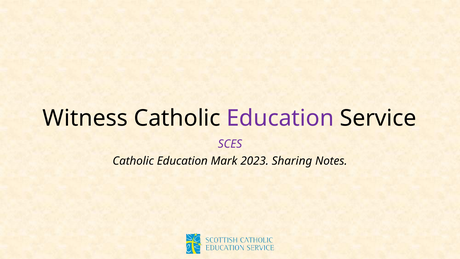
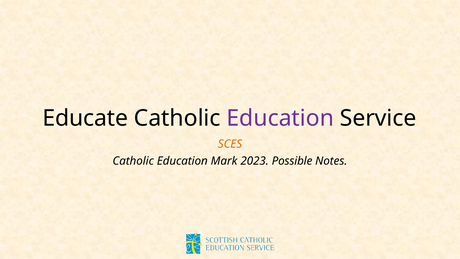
Witness: Witness -> Educate
SCES colour: purple -> orange
Sharing: Sharing -> Possible
